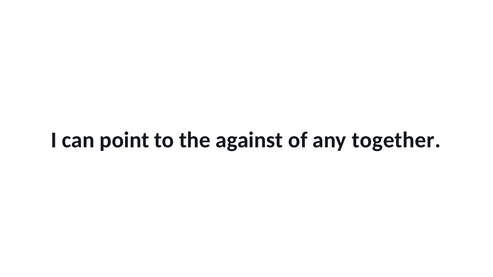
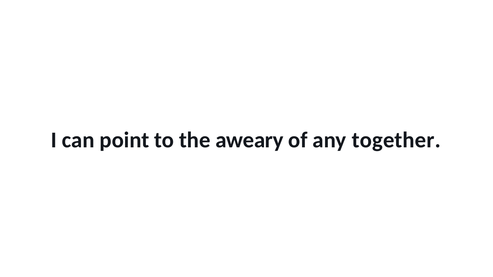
against: against -> aweary
